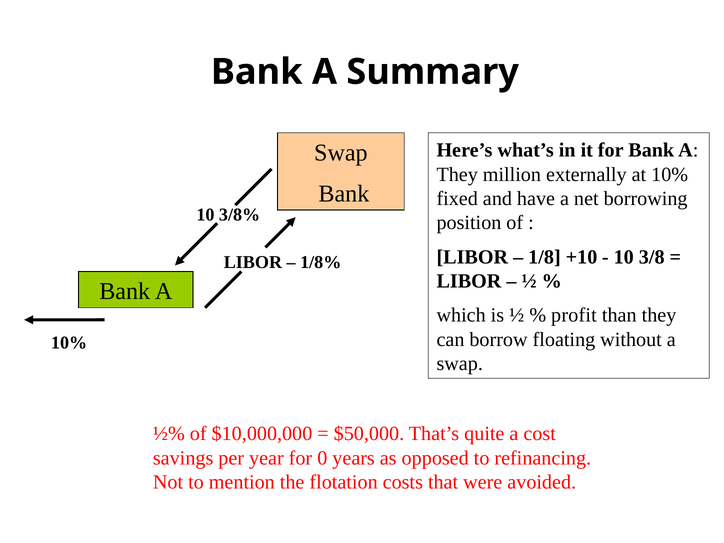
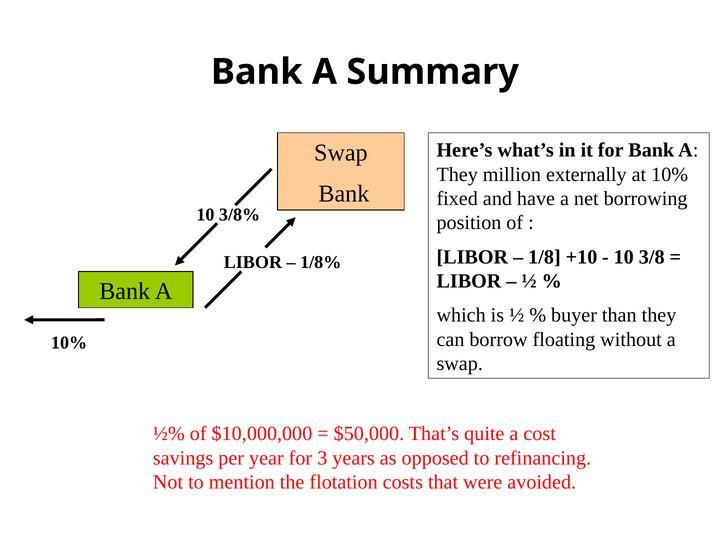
profit: profit -> buyer
0: 0 -> 3
